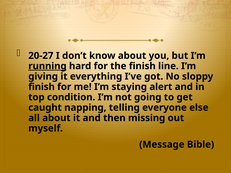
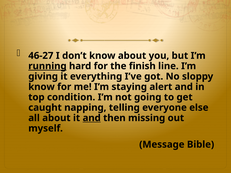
20-27: 20-27 -> 46-27
finish at (42, 87): finish -> know
and at (92, 118) underline: none -> present
